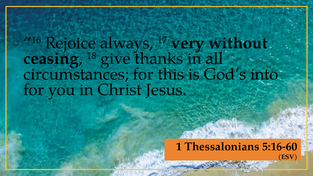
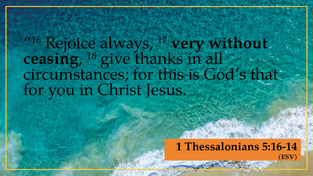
into: into -> that
5:16-60: 5:16-60 -> 5:16-14
